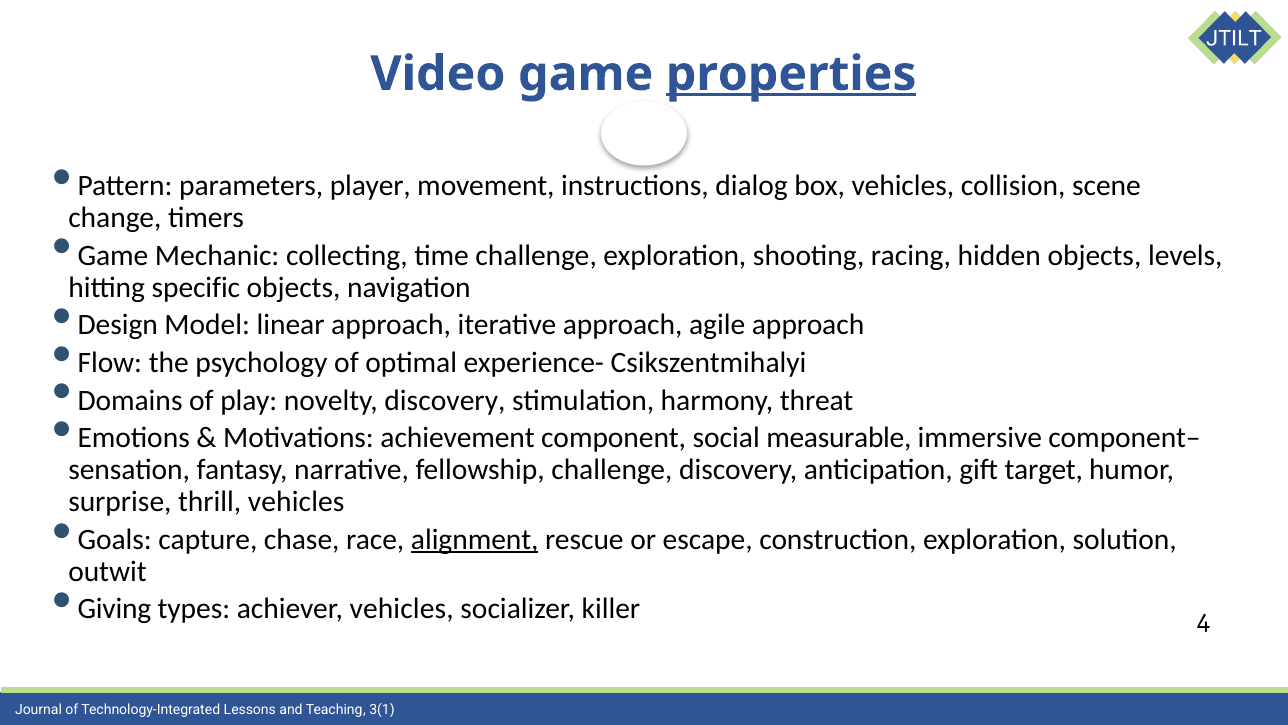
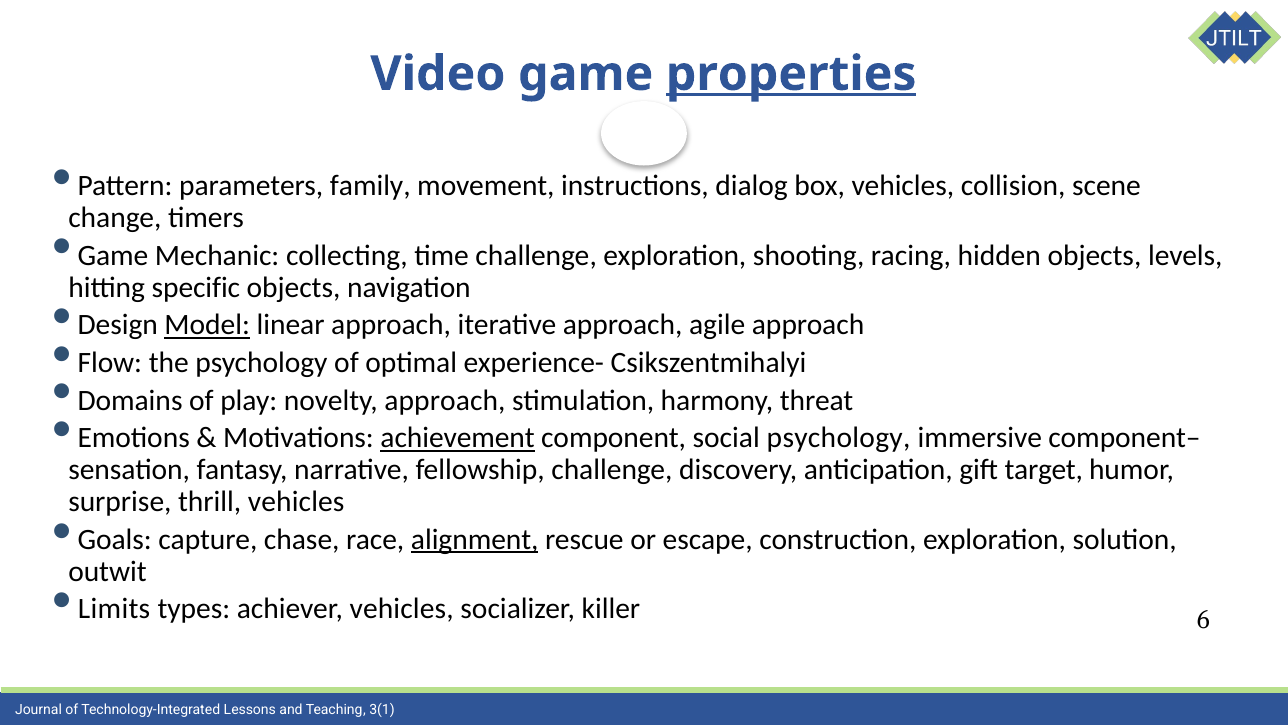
player: player -> family
Model underline: none -> present
novelty discovery: discovery -> approach
achievement underline: none -> present
social measurable: measurable -> psychology
Giving: Giving -> Limits
4: 4 -> 6
